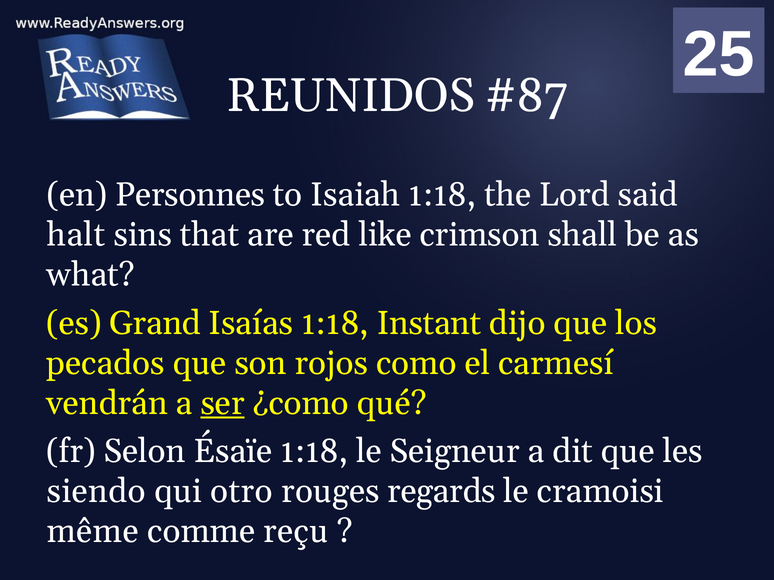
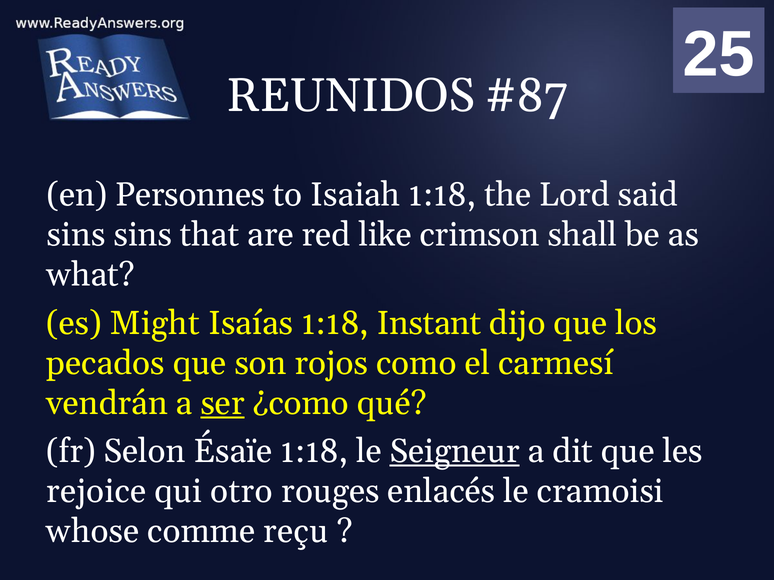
halt at (76, 235): halt -> sins
Grand: Grand -> Might
Seigneur underline: none -> present
siendo: siendo -> rejoice
regards: regards -> enlacés
même: même -> whose
